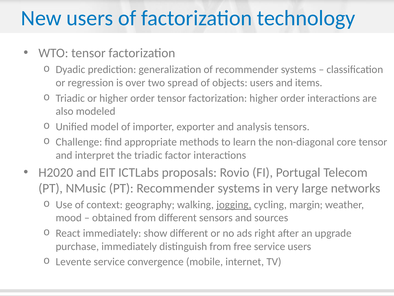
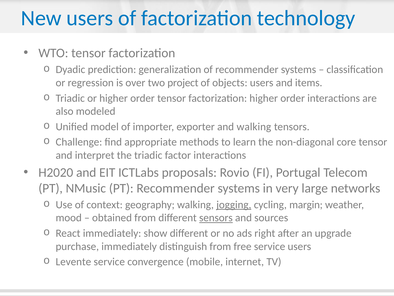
spread: spread -> project
and analysis: analysis -> walking
sensors underline: none -> present
